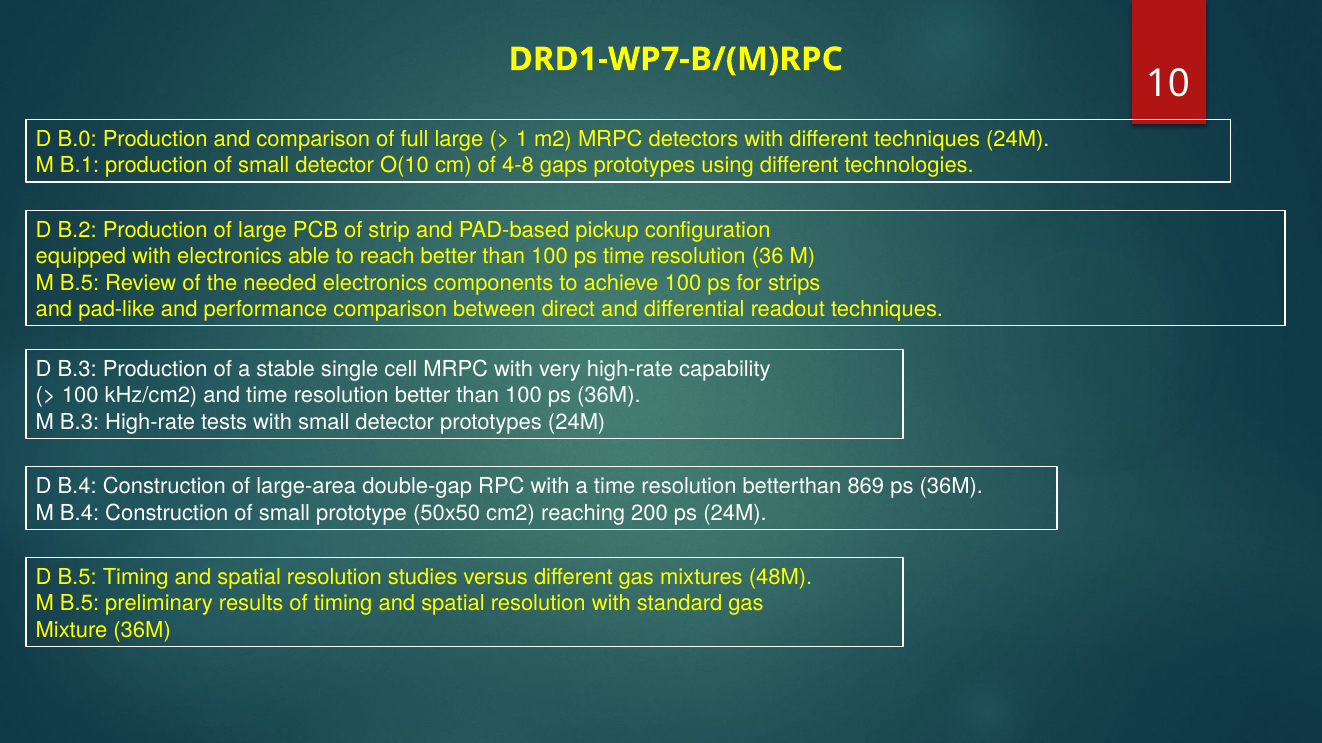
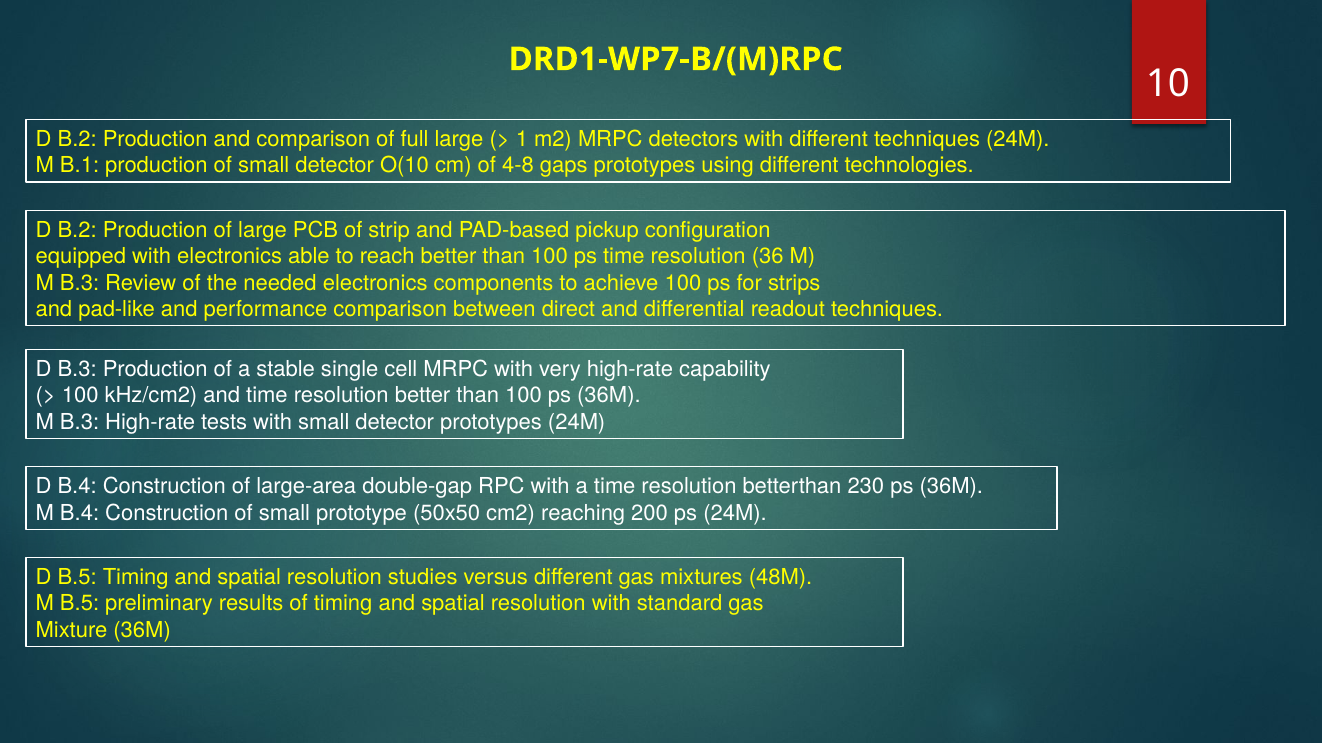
B.0 at (77, 139): B.0 -> B.2
B.5 at (80, 283): B.5 -> B.3
869: 869 -> 230
